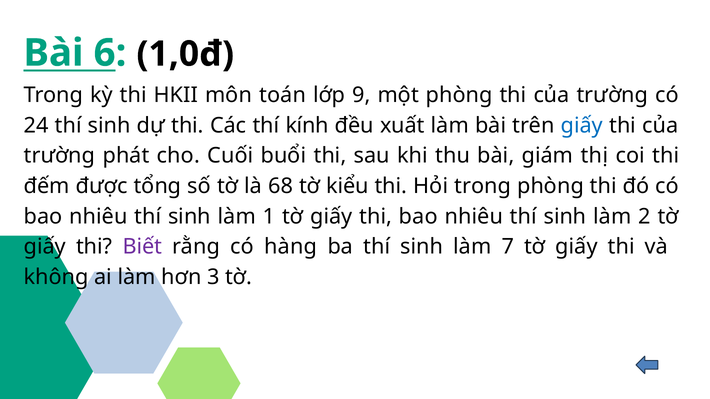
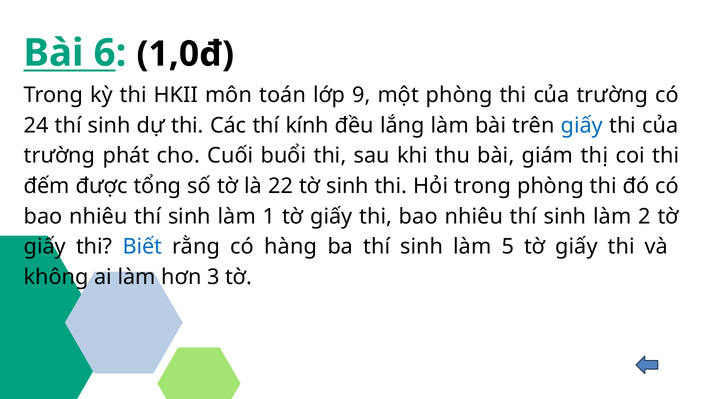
xuất: xuất -> lắng
68: 68 -> 22
tờ kiểu: kiểu -> sinh
Biết colour: purple -> blue
7: 7 -> 5
